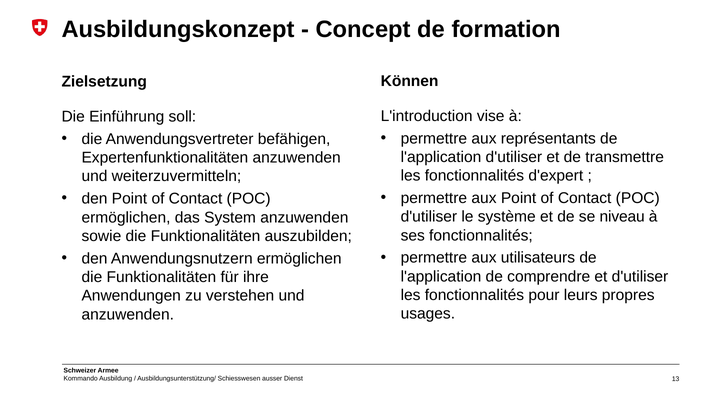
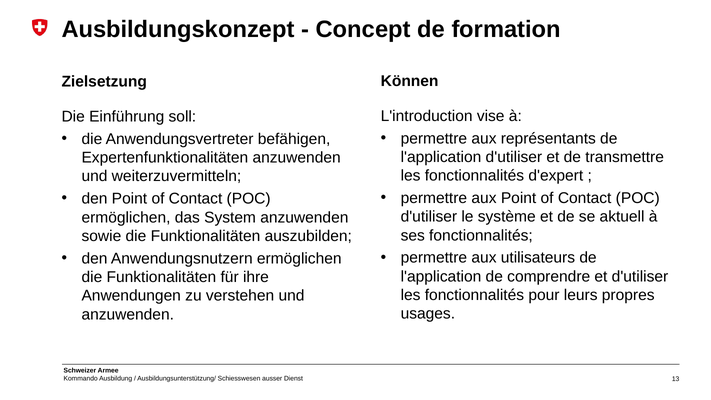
niveau: niveau -> aktuell
